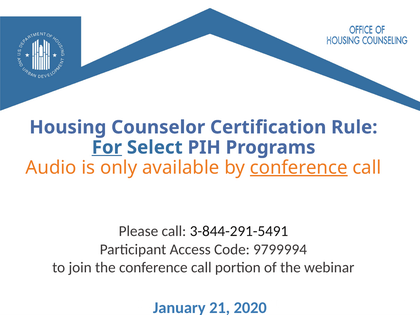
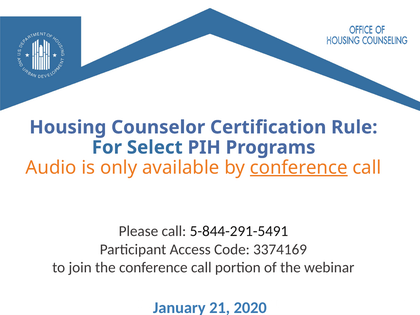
For underline: present -> none
3-844-291-5491: 3-844-291-5491 -> 5-844-291-5491
9799994: 9799994 -> 3374169
